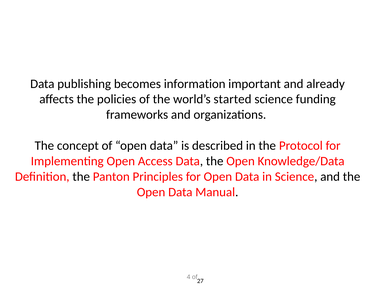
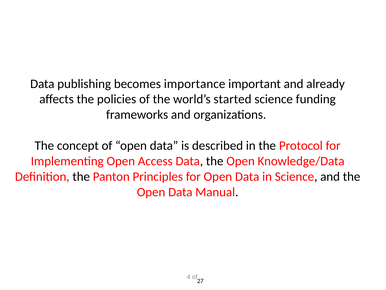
information: information -> importance
